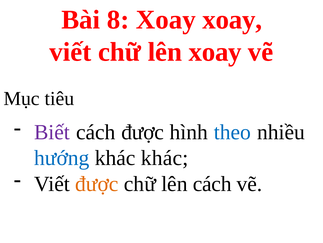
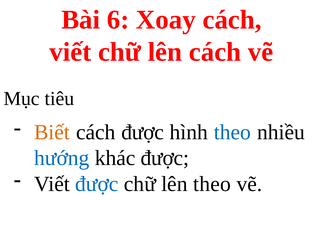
8: 8 -> 6
Xoay xoay: xoay -> cách
lên xoay: xoay -> cách
Biết colour: purple -> orange
khác khác: khác -> được
được at (97, 183) colour: orange -> blue
lên cách: cách -> theo
